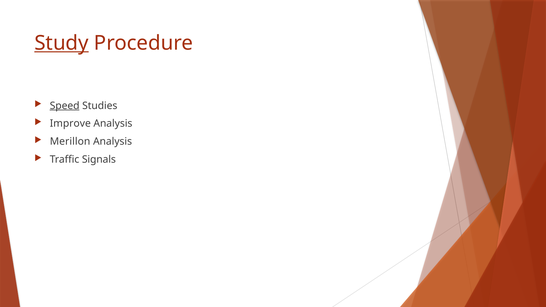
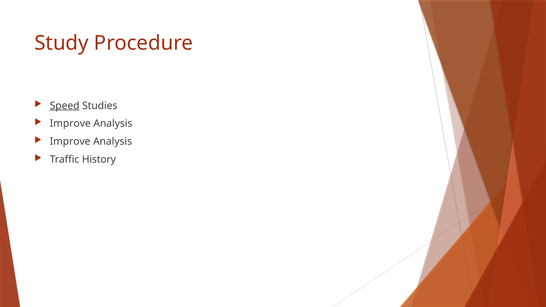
Study underline: present -> none
Merillon at (70, 142): Merillon -> Improve
Signals: Signals -> History
